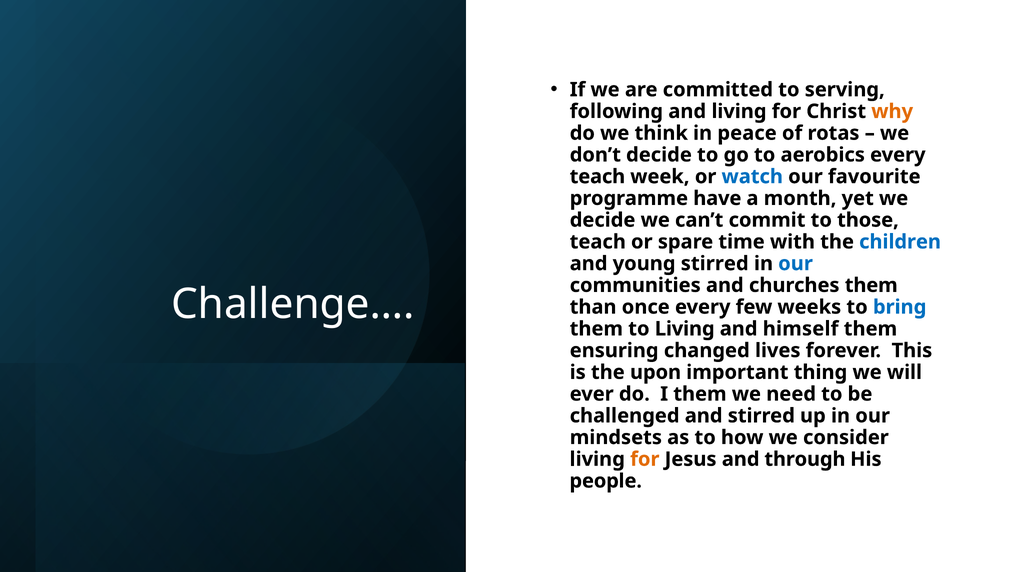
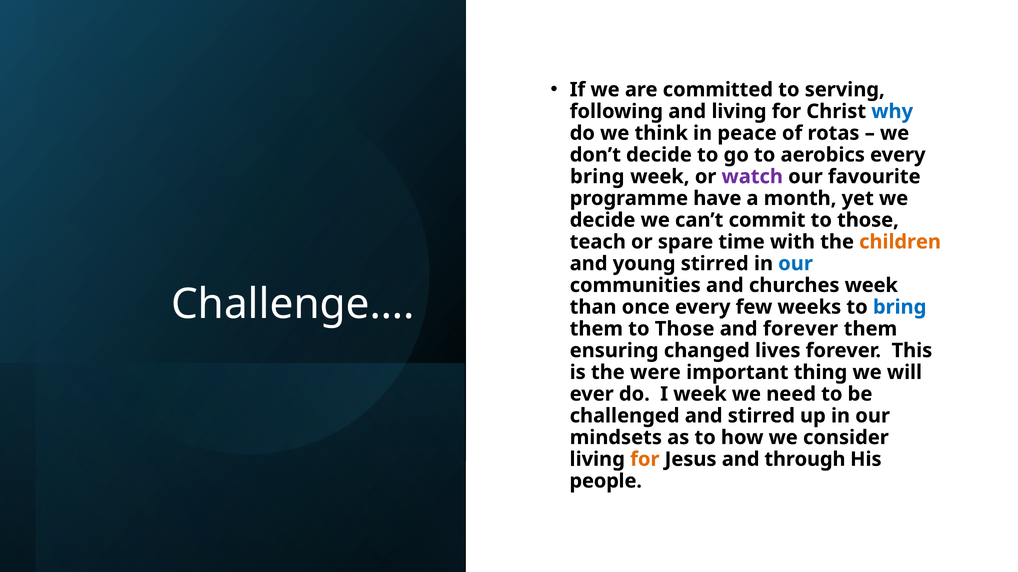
why colour: orange -> blue
teach at (597, 177): teach -> bring
watch colour: blue -> purple
children colour: blue -> orange
churches them: them -> week
them to Living: Living -> Those
and himself: himself -> forever
upon: upon -> were
I them: them -> week
